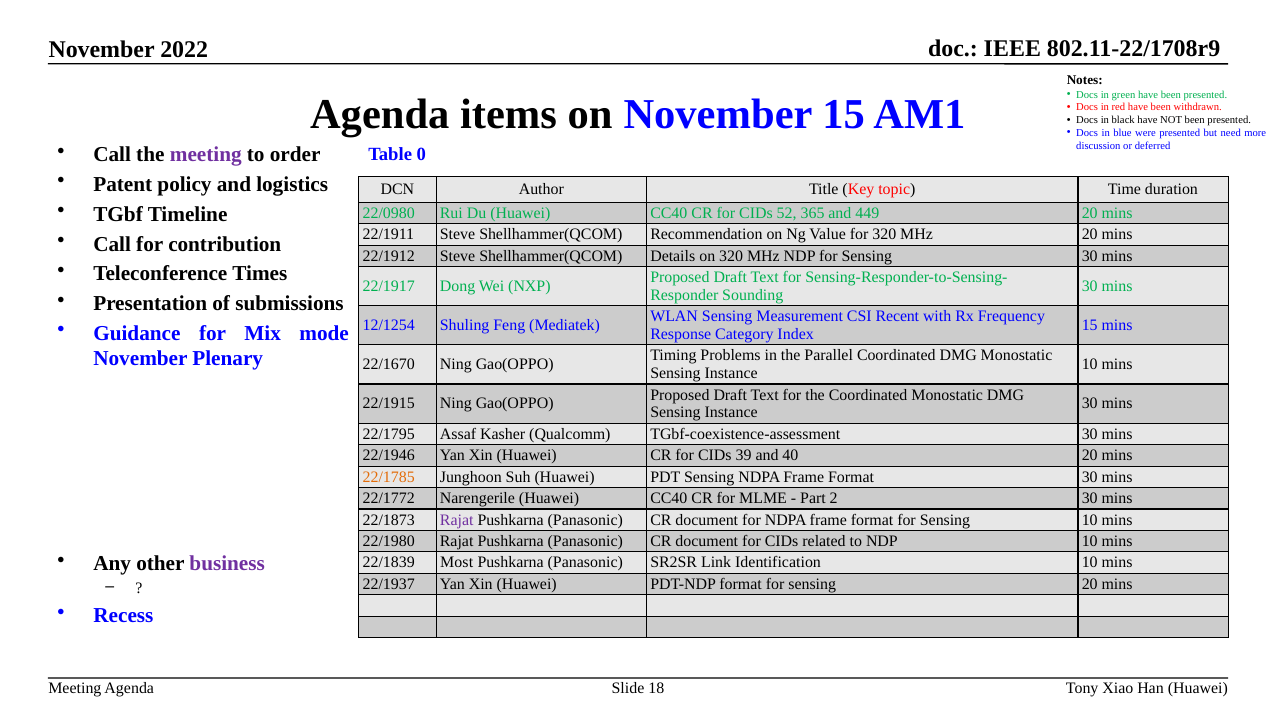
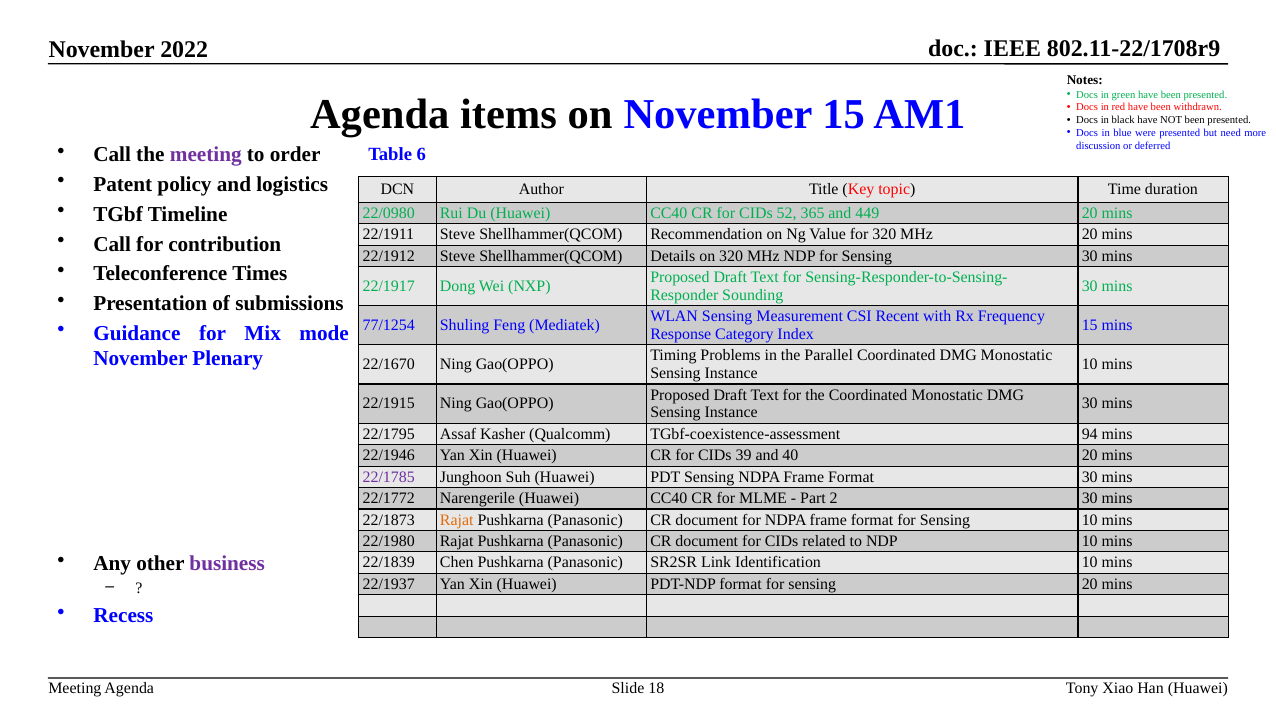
0: 0 -> 6
12/1254: 12/1254 -> 77/1254
TGbf-coexistence-assessment 30: 30 -> 94
22/1785 colour: orange -> purple
Rajat at (457, 520) colour: purple -> orange
Most: Most -> Chen
